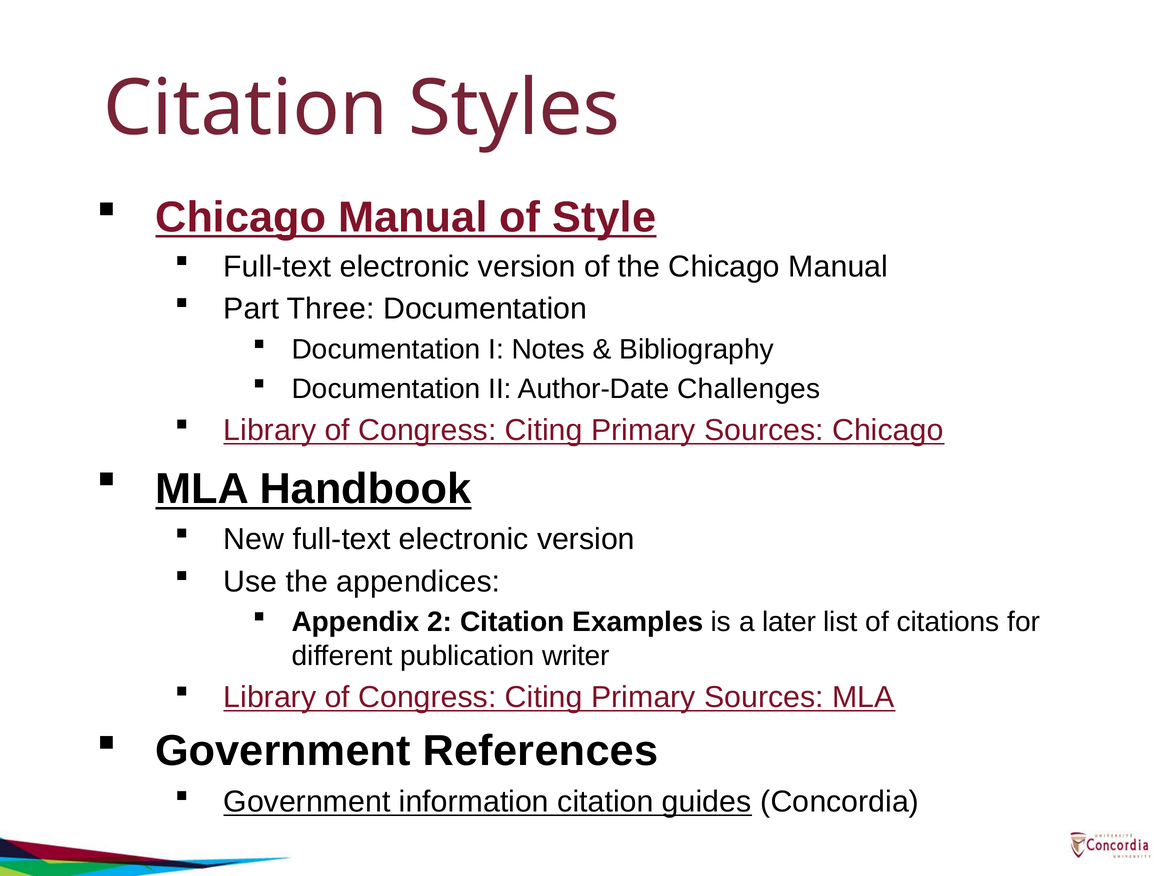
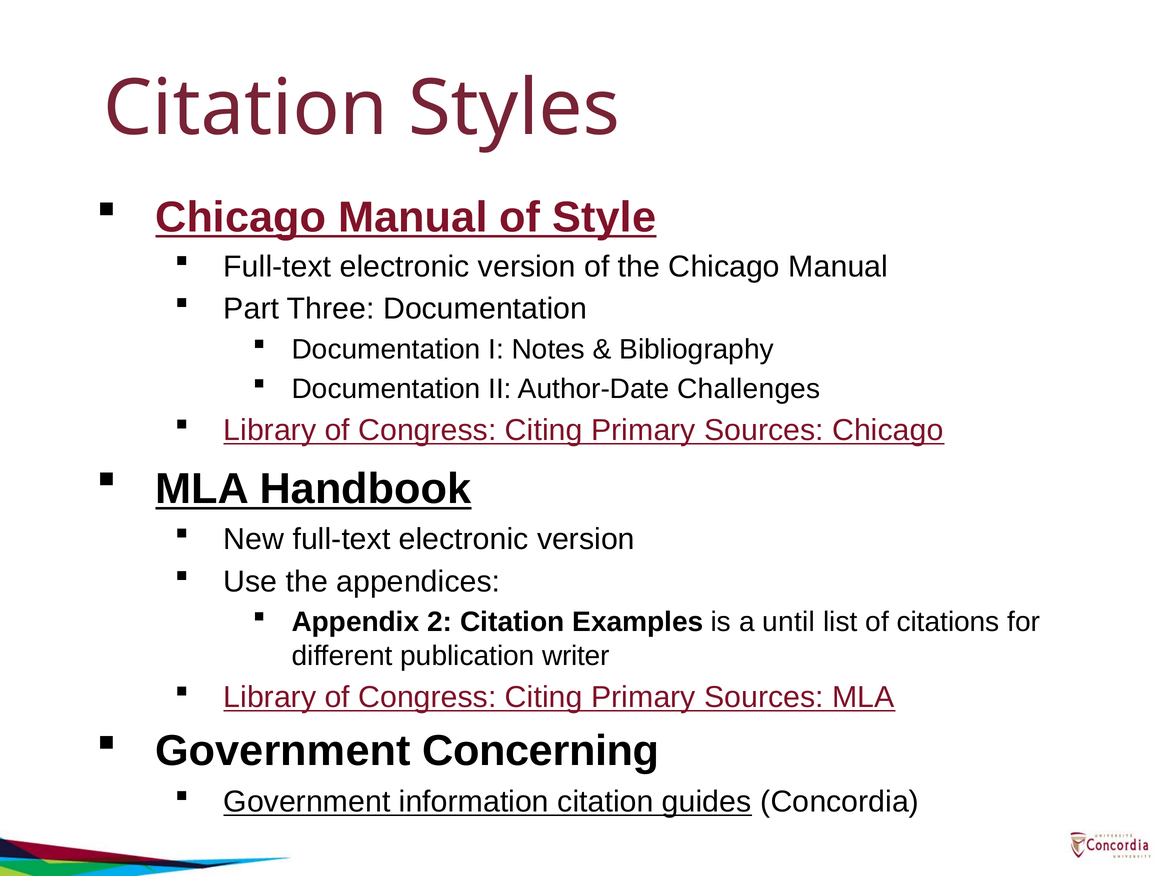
later: later -> until
References: References -> Concerning
